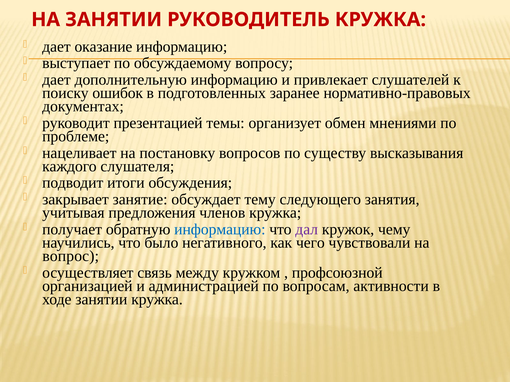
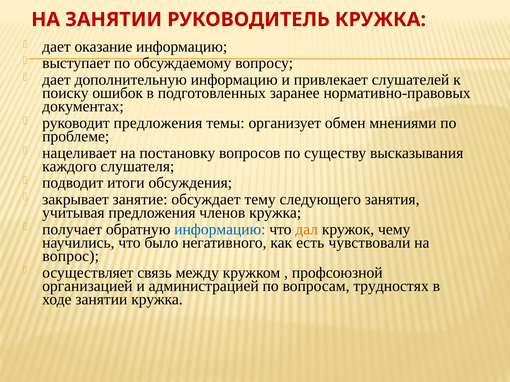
руководит презентацией: презентацией -> предложения
дал colour: purple -> orange
чего: чего -> есть
активности: активности -> трудностях
